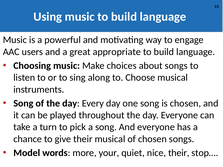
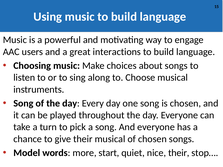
appropriate: appropriate -> interactions
your: your -> start
